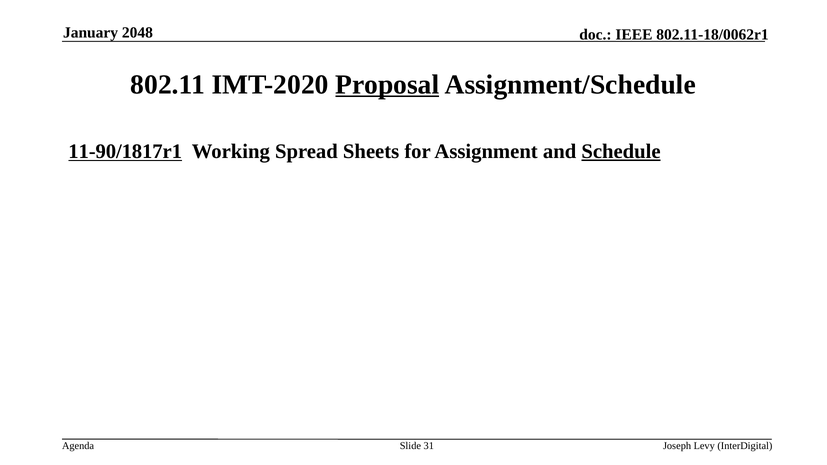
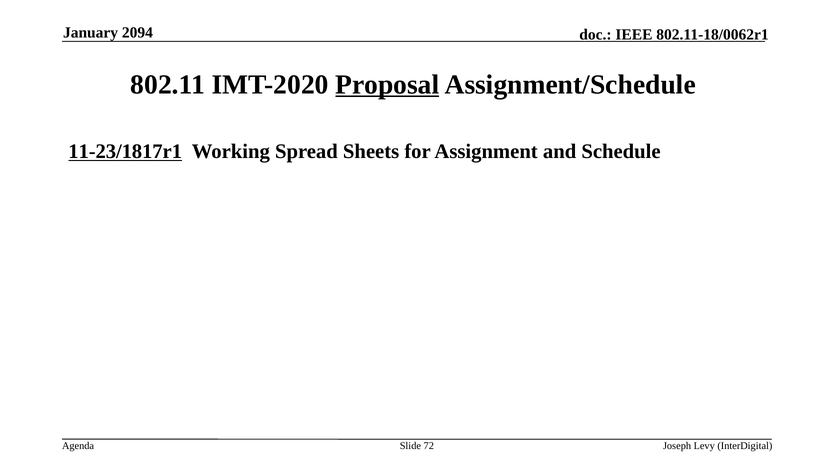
2048: 2048 -> 2094
11-90/1817r1: 11-90/1817r1 -> 11-23/1817r1
Schedule underline: present -> none
31: 31 -> 72
